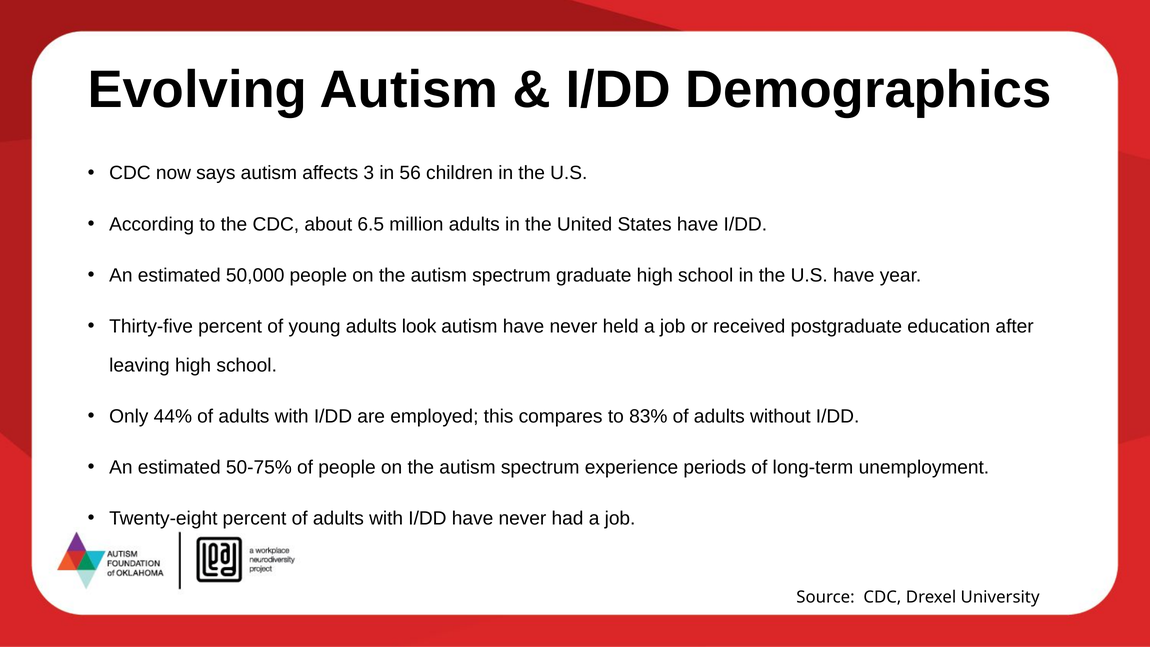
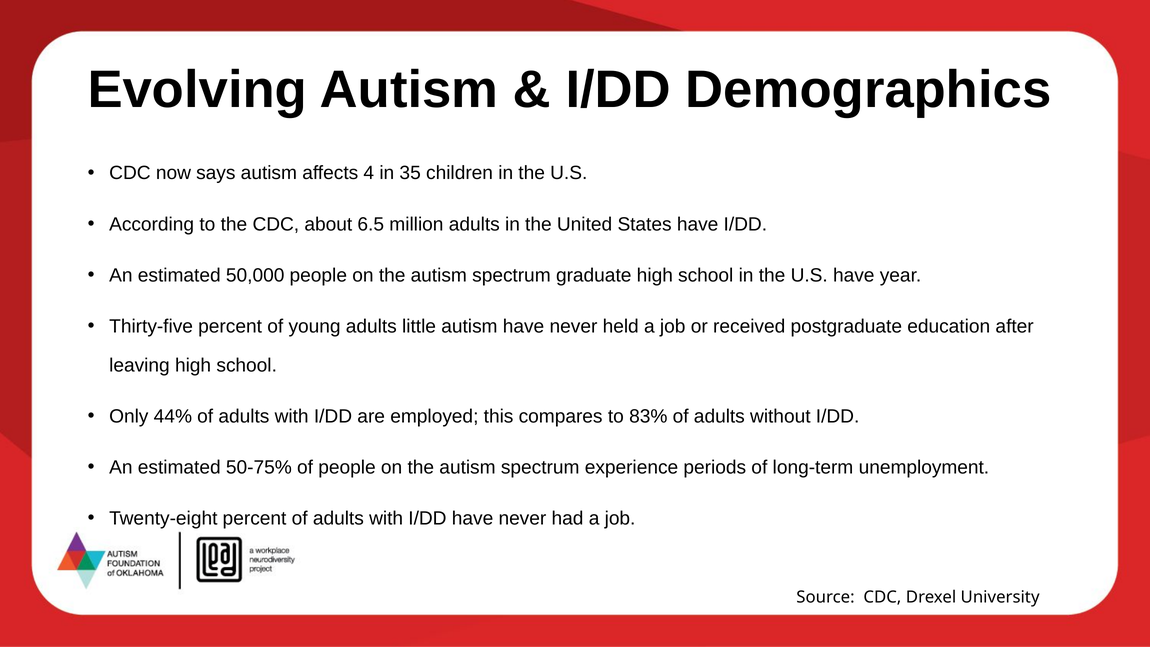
3: 3 -> 4
56: 56 -> 35
look: look -> little
